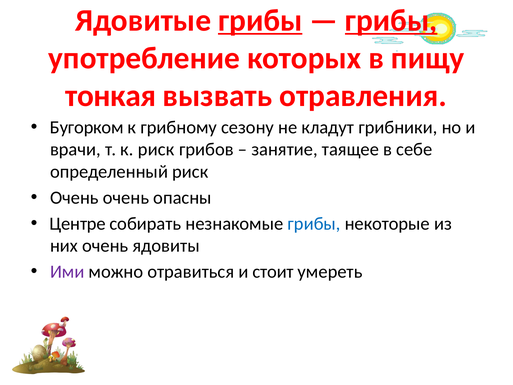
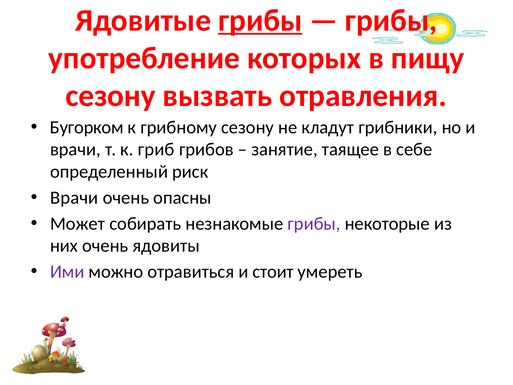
грибы at (391, 20) underline: present -> none
тонкая at (111, 96): тонкая -> сезону
к риск: риск -> гриб
Очень at (74, 198): Очень -> Врачи
Центре: Центре -> Может
грибы at (314, 223) colour: blue -> purple
